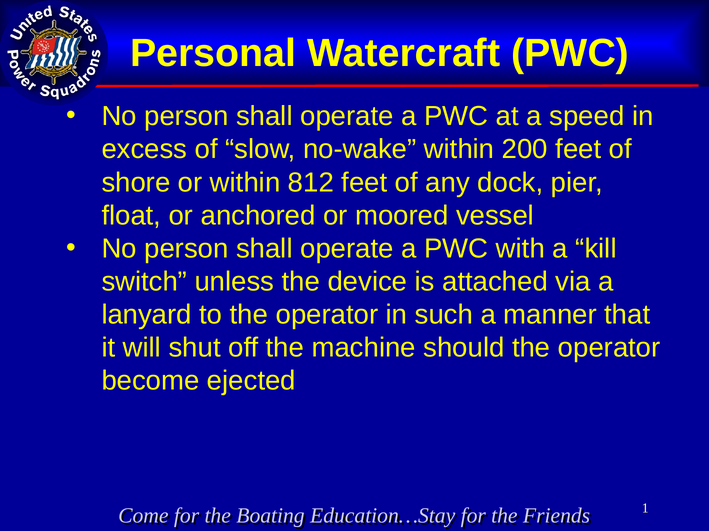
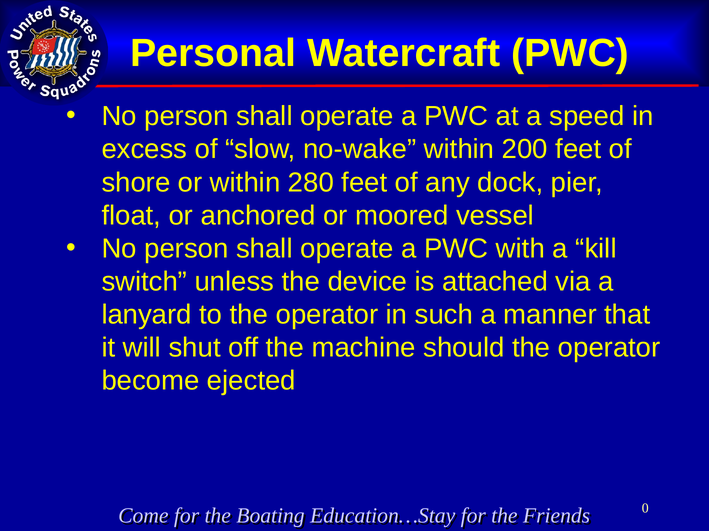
812: 812 -> 280
1: 1 -> 0
